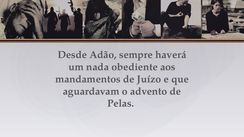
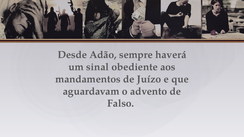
nada: nada -> sinal
Pelas: Pelas -> Falso
